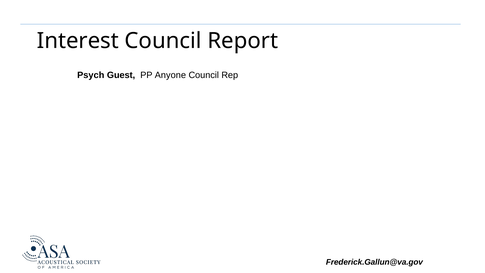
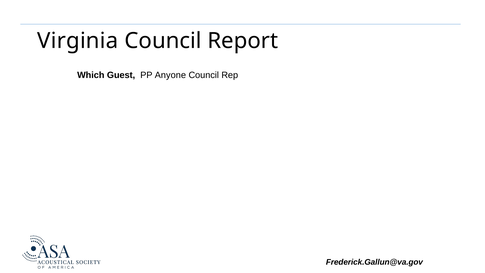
Interest: Interest -> Virginia
Psych: Psych -> Which
